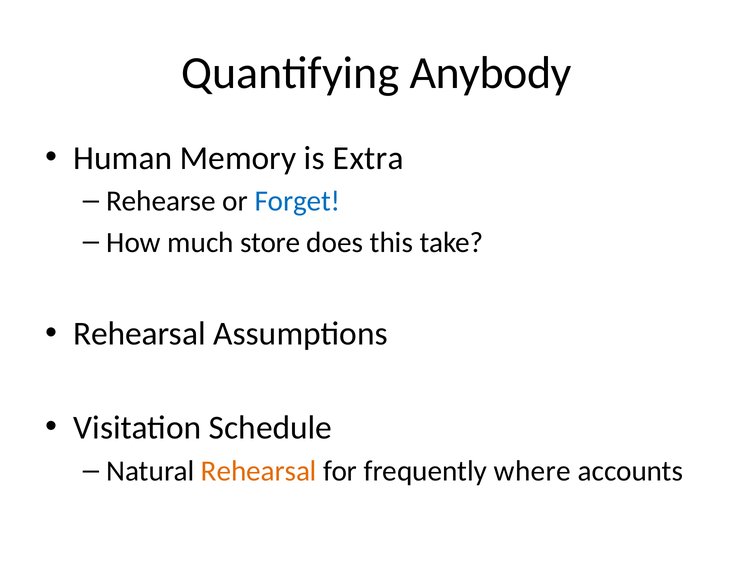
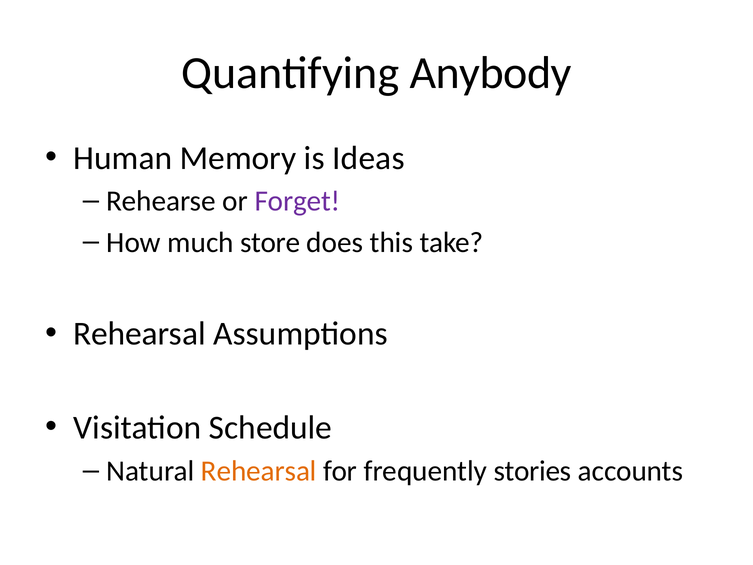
Extra: Extra -> Ideas
Forget colour: blue -> purple
where: where -> stories
